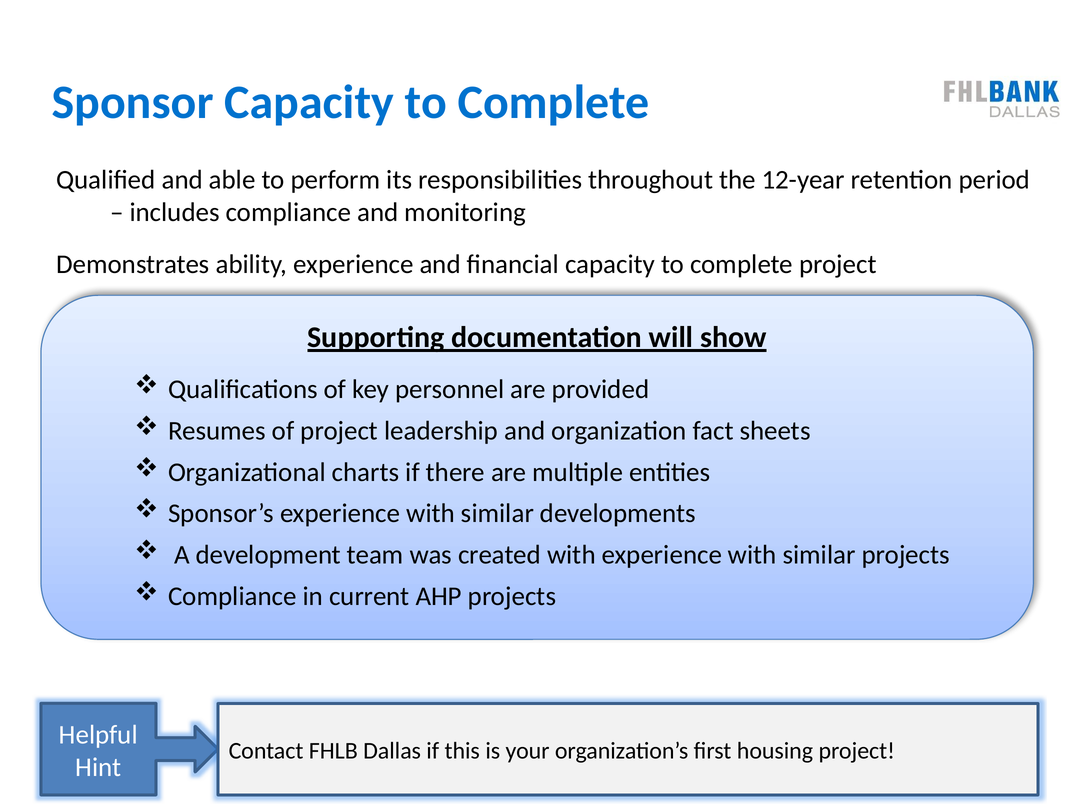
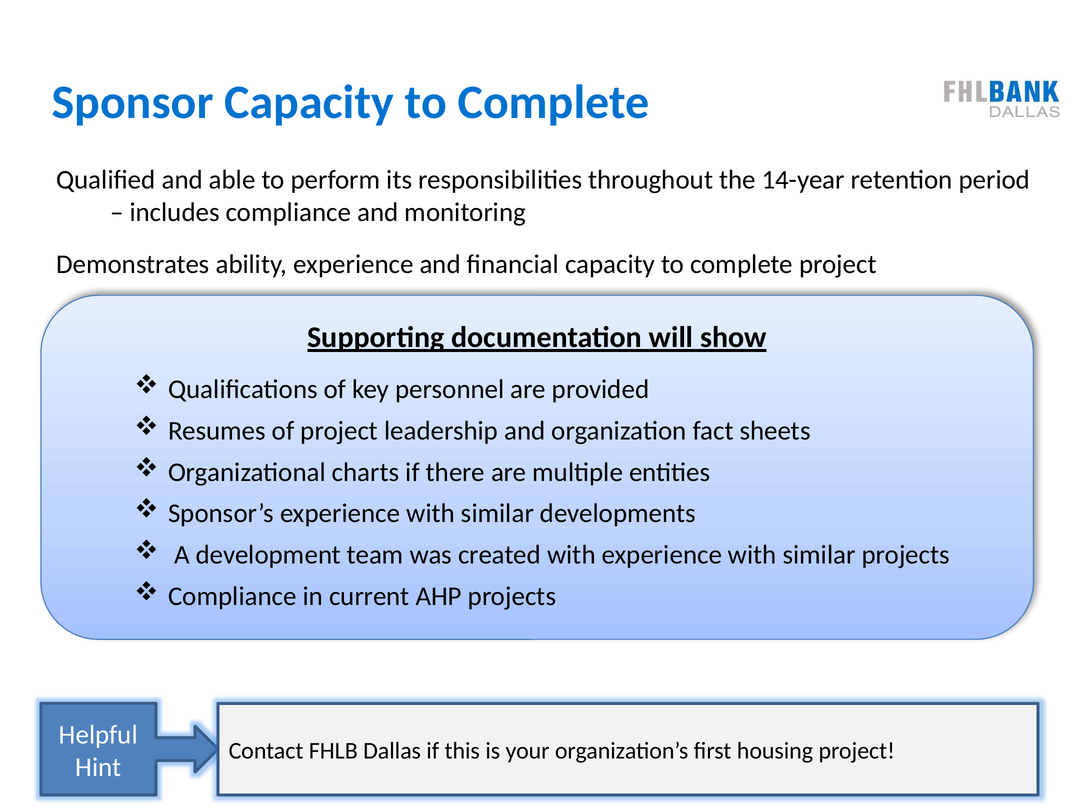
12-year: 12-year -> 14-year
